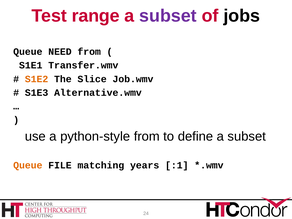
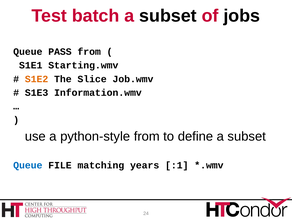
range: range -> batch
subset at (168, 16) colour: purple -> black
NEED: NEED -> PASS
Transfer.wmv: Transfer.wmv -> Starting.wmv
Alternative.wmv: Alternative.wmv -> Information.wmv
Queue at (28, 165) colour: orange -> blue
